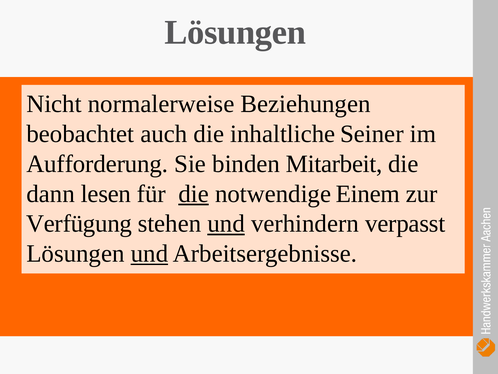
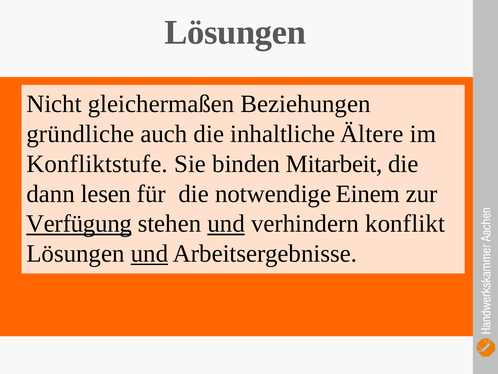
normalerweise: normalerweise -> gleichermaßen
beobachtet: beobachtet -> gründliche
Seiner: Seiner -> Ältere
Aufforderung: Aufforderung -> Konfliktstufe
die at (194, 194) underline: present -> none
Verfügung underline: none -> present
verpasst: verpasst -> konflikt
